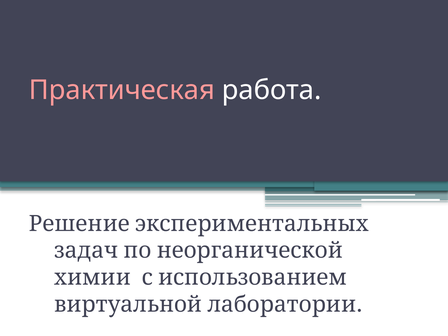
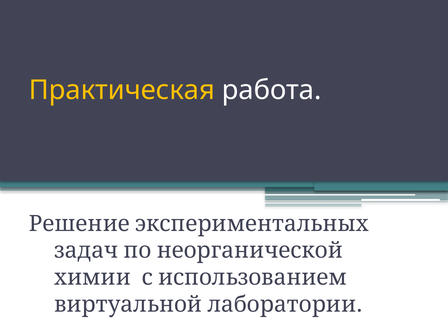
Практическая colour: pink -> yellow
